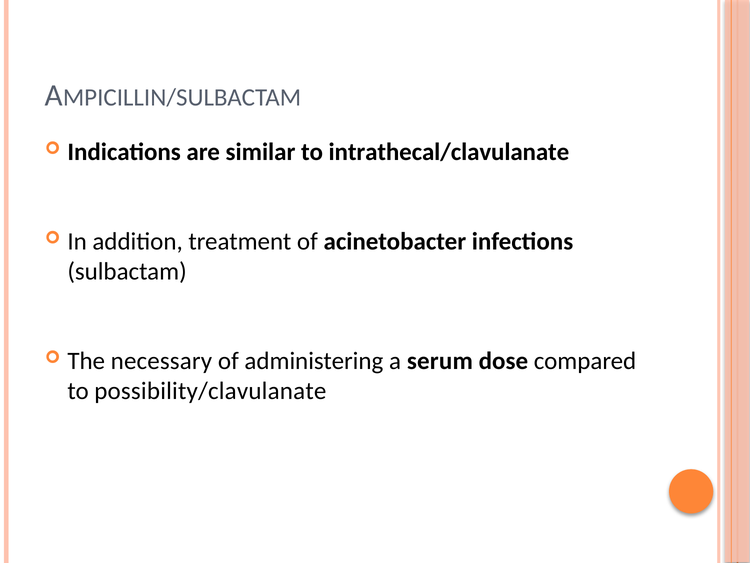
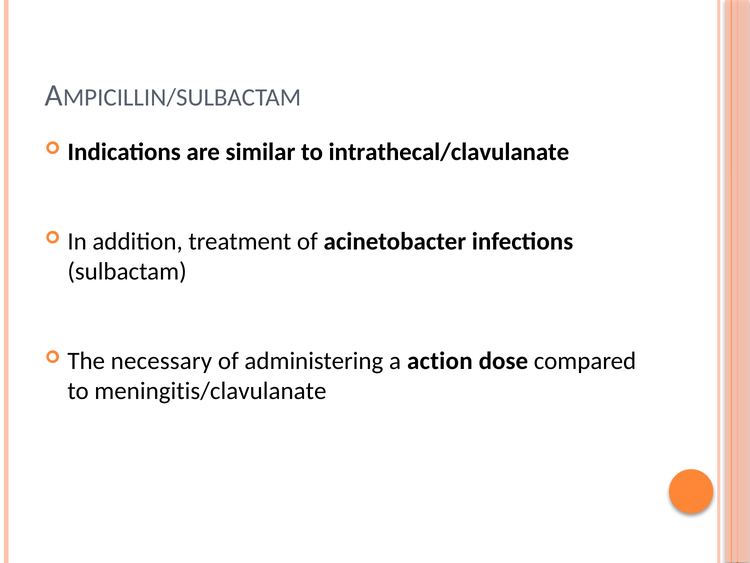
serum: serum -> action
possibility/clavulanate: possibility/clavulanate -> meningitis/clavulanate
